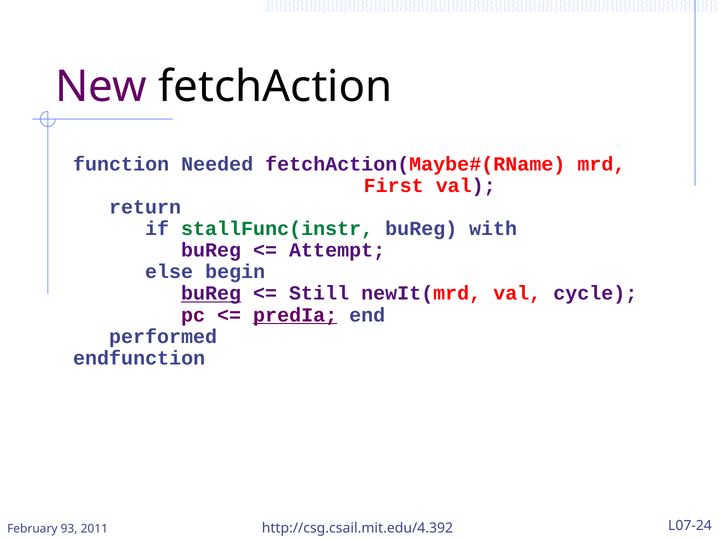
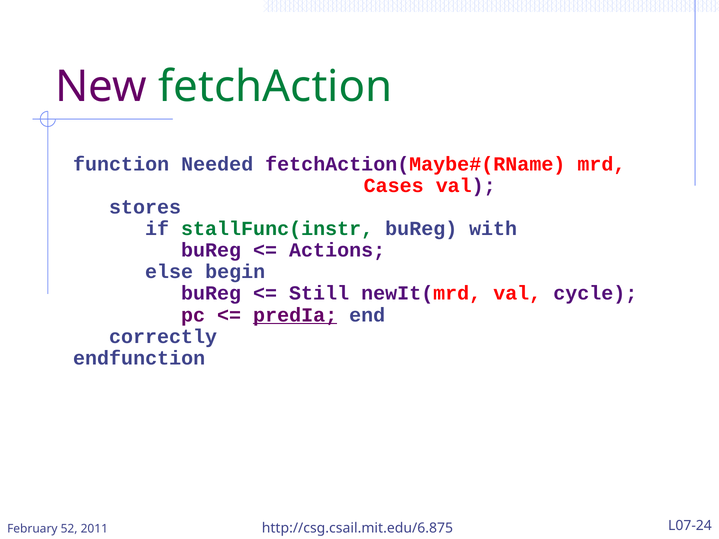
fetchAction colour: black -> green
First: First -> Cases
return: return -> stores
Attempt: Attempt -> Actions
buReg at (211, 293) underline: present -> none
performed: performed -> correctly
http://csg.csail.mit.edu/4.392: http://csg.csail.mit.edu/4.392 -> http://csg.csail.mit.edu/6.875
93: 93 -> 52
